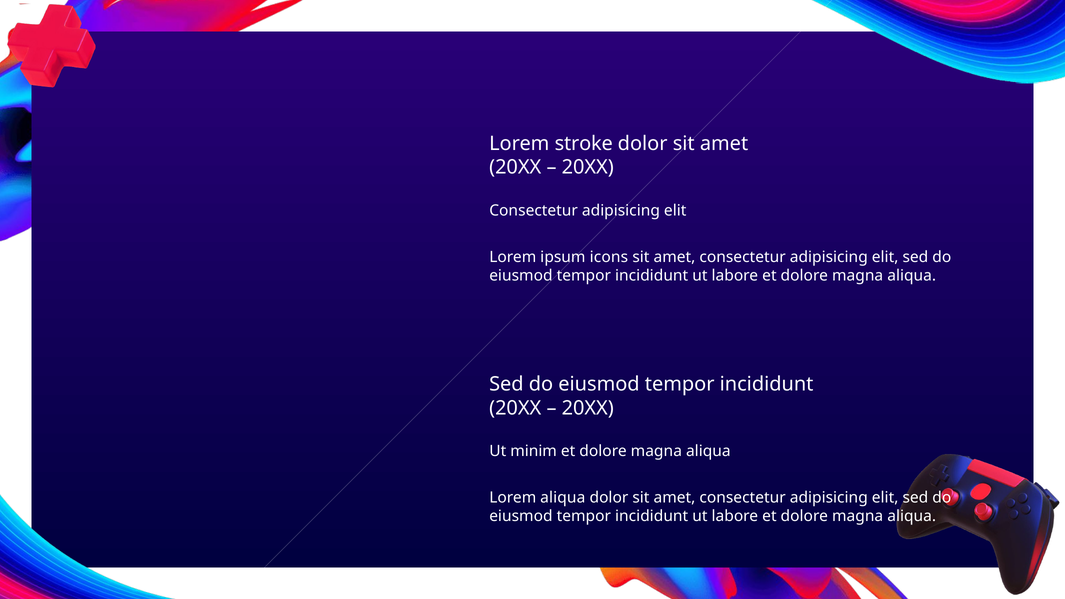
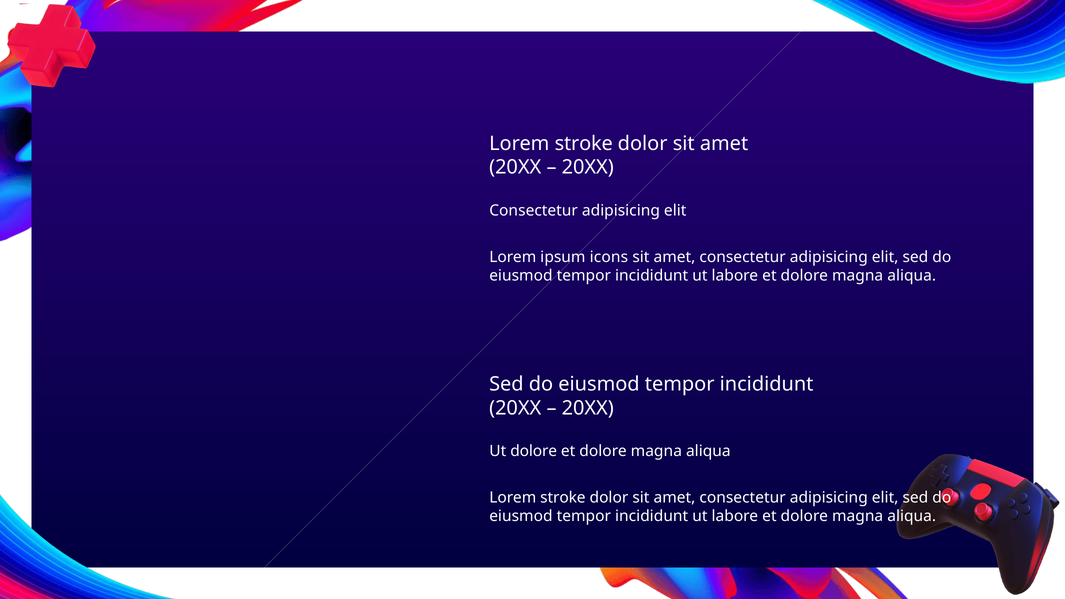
Ut minim: minim -> dolore
aliqua at (563, 498): aliqua -> stroke
